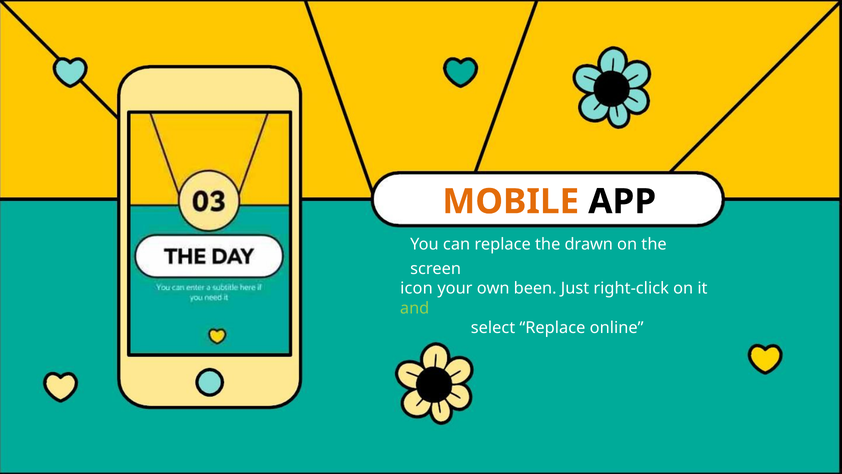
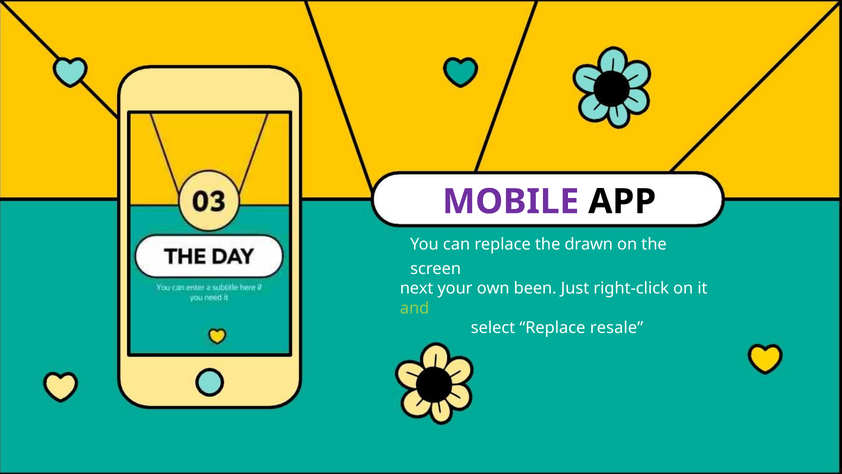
MOBILE colour: orange -> purple
icon: icon -> next
online: online -> resale
